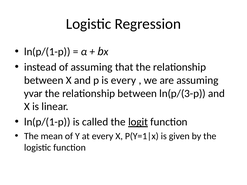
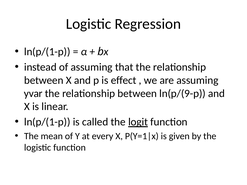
is every: every -> effect
ln(p/(3-p: ln(p/(3-p -> ln(p/(9-p
